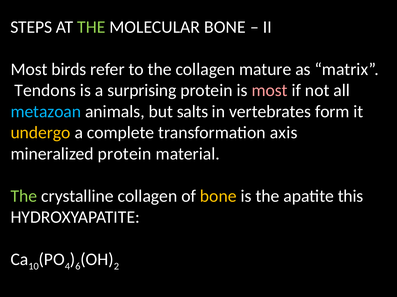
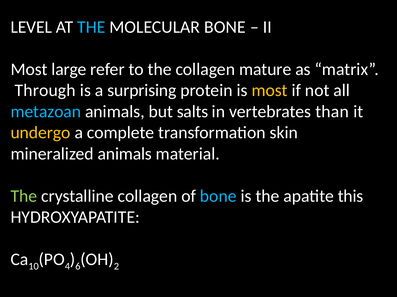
STEPS: STEPS -> LEVEL
THE at (91, 27) colour: light green -> light blue
birds: birds -> large
Tendons: Tendons -> Through
most at (270, 91) colour: pink -> yellow
form: form -> than
axis: axis -> skin
mineralized protein: protein -> animals
bone at (218, 196) colour: yellow -> light blue
